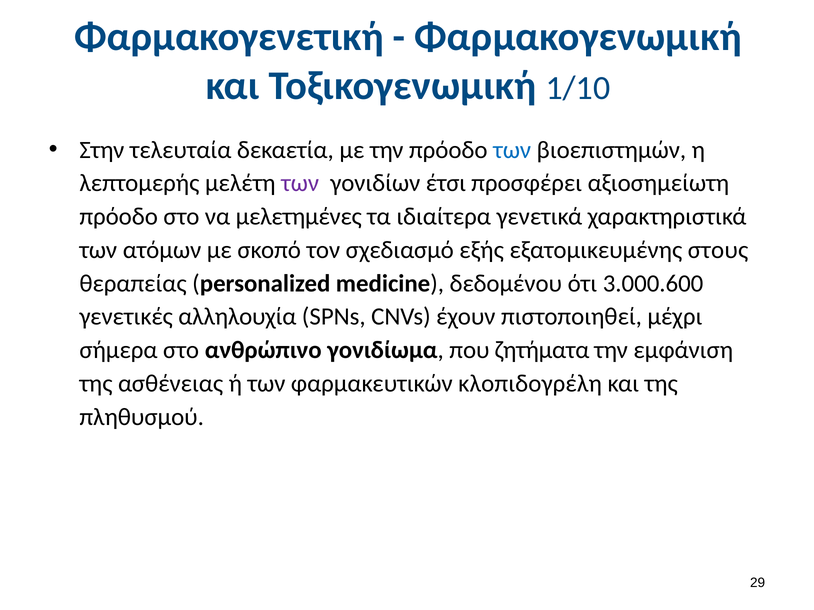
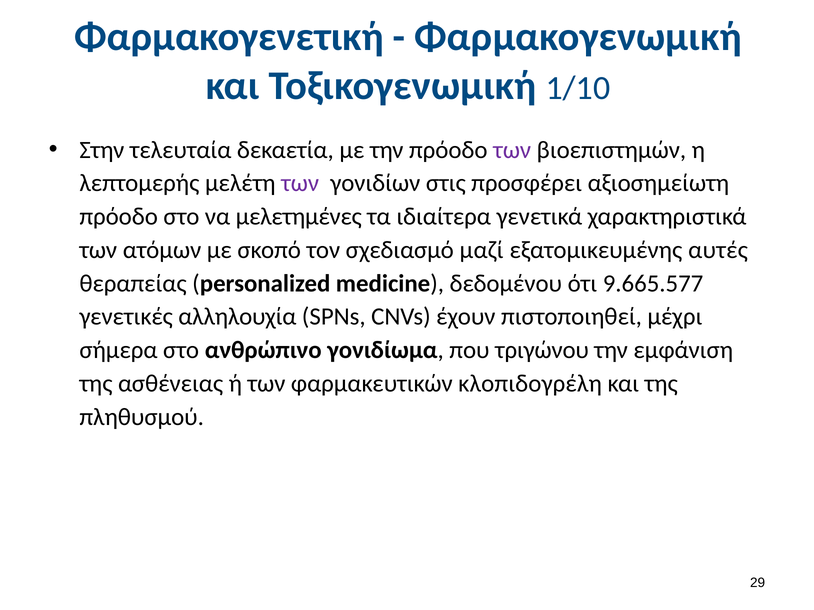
των at (512, 150) colour: blue -> purple
έτσι: έτσι -> στις
εξής: εξής -> μαζί
στους: στους -> αυτές
3.000.600: 3.000.600 -> 9.665.577
ζητήματα: ζητήματα -> τριγώνου
